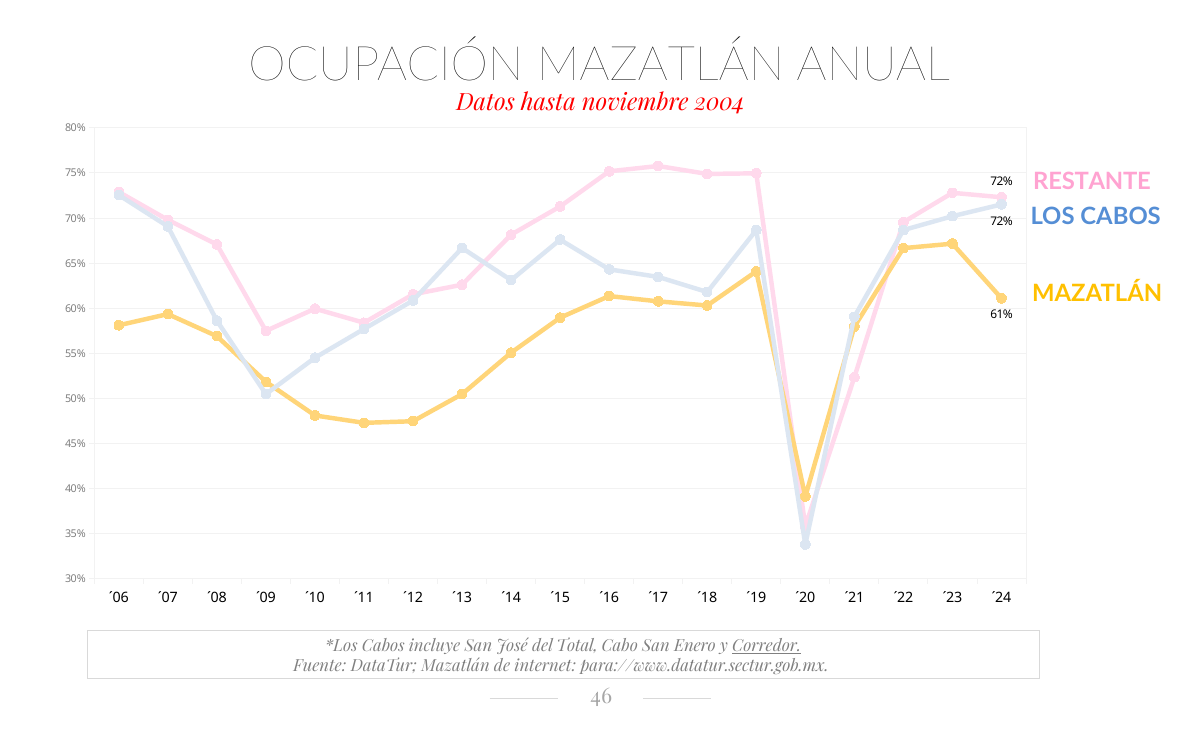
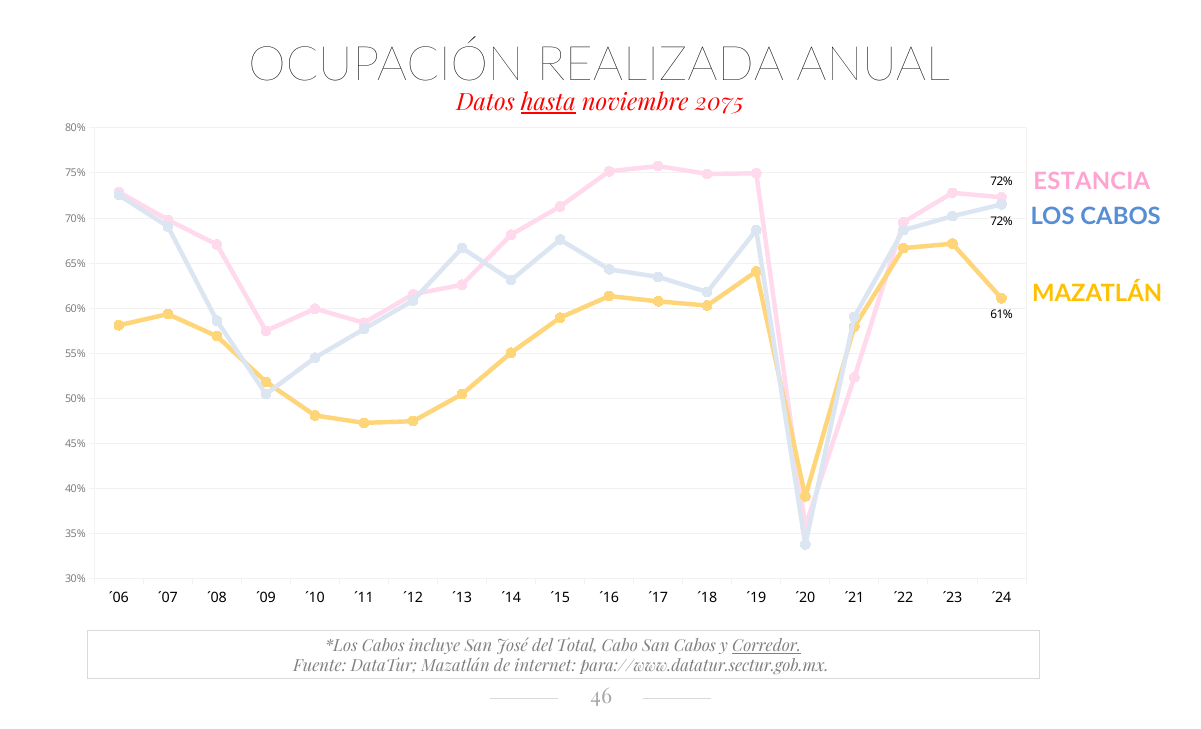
OCUPACIÓN MAZATLÁN: MAZATLÁN -> REALIZADA
hasta underline: none -> present
2004: 2004 -> 2075
RESTANTE: RESTANTE -> ESTANCIA
San Enero: Enero -> Cabos
